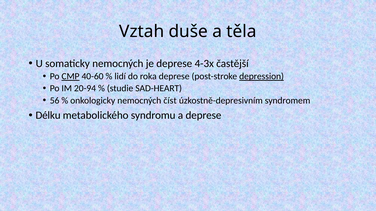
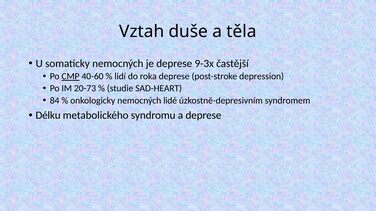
4-3x: 4-3x -> 9-3x
depression underline: present -> none
20-94: 20-94 -> 20-73
56: 56 -> 84
číst: číst -> lidé
